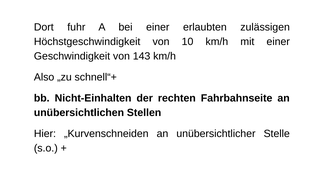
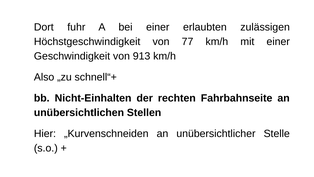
10: 10 -> 77
143: 143 -> 913
